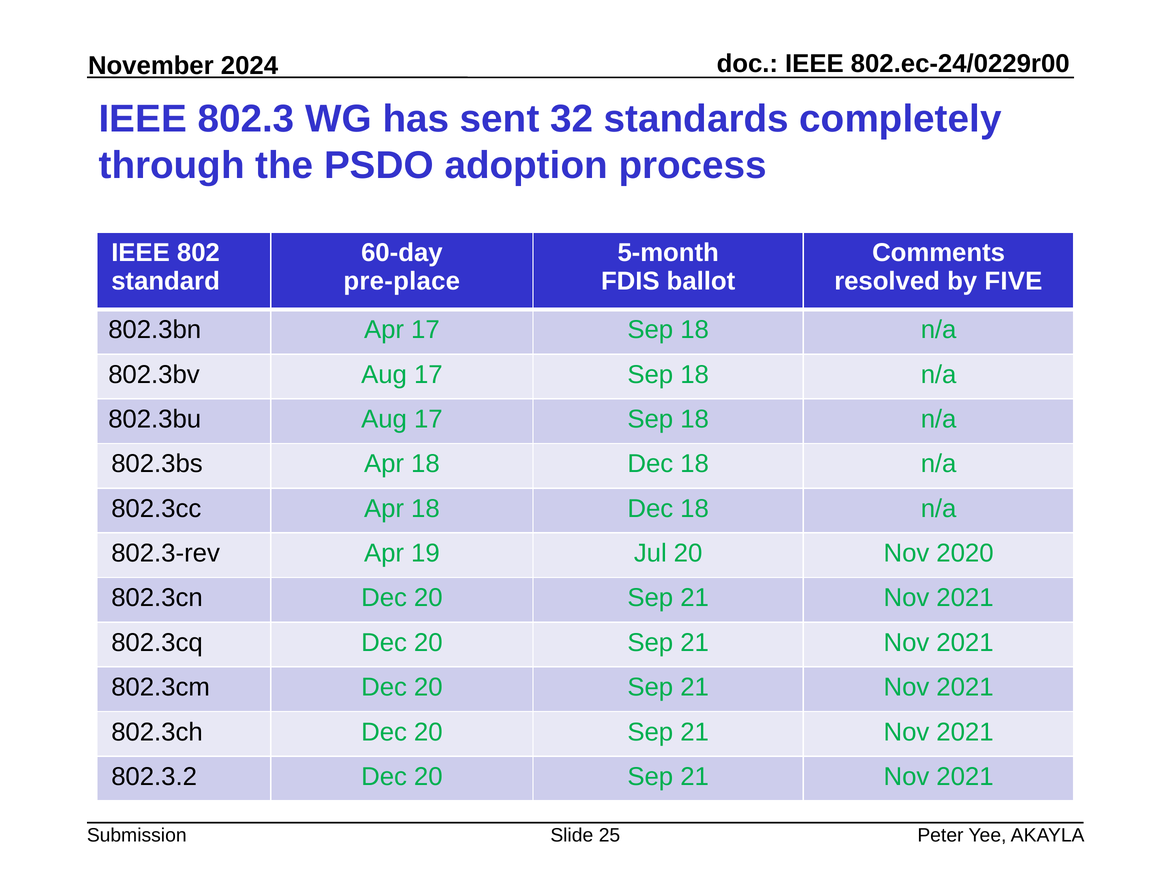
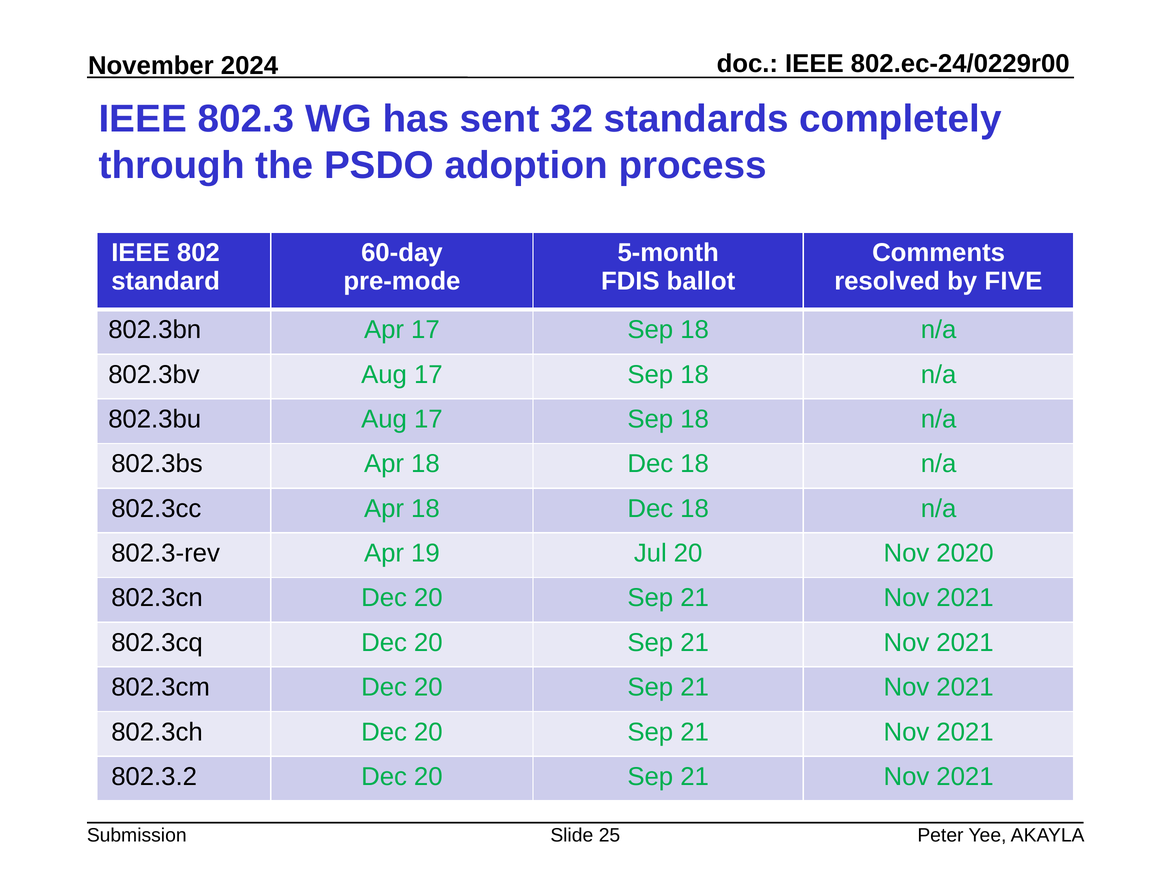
pre-place: pre-place -> pre-mode
